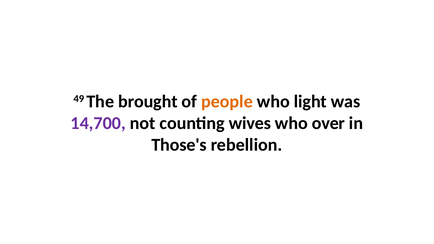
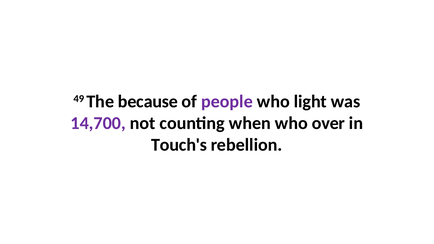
brought: brought -> because
people colour: orange -> purple
wives: wives -> when
Those's: Those's -> Touch's
